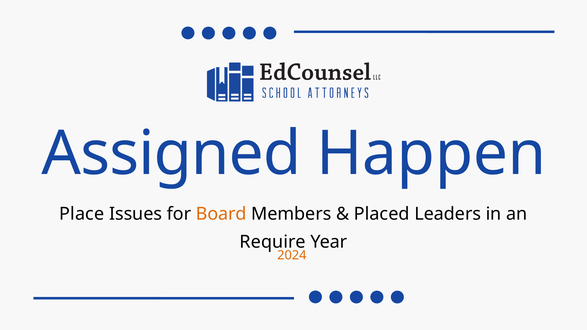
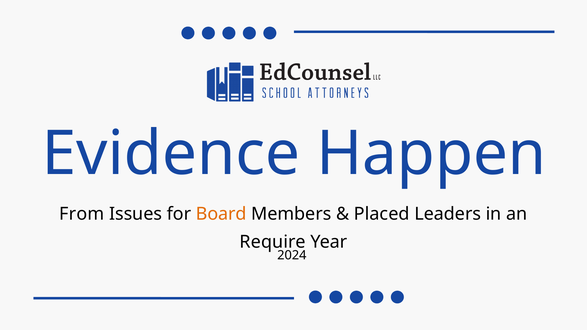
Assigned: Assigned -> Evidence
Place: Place -> From
2024 colour: orange -> black
